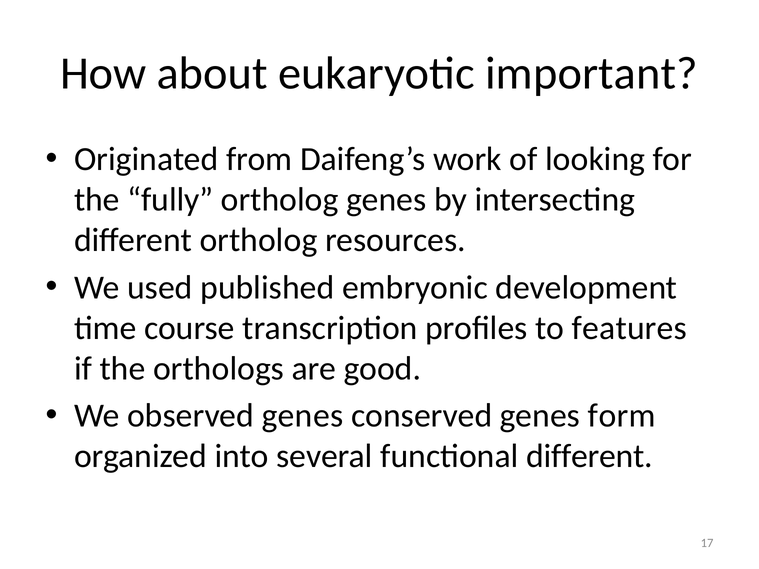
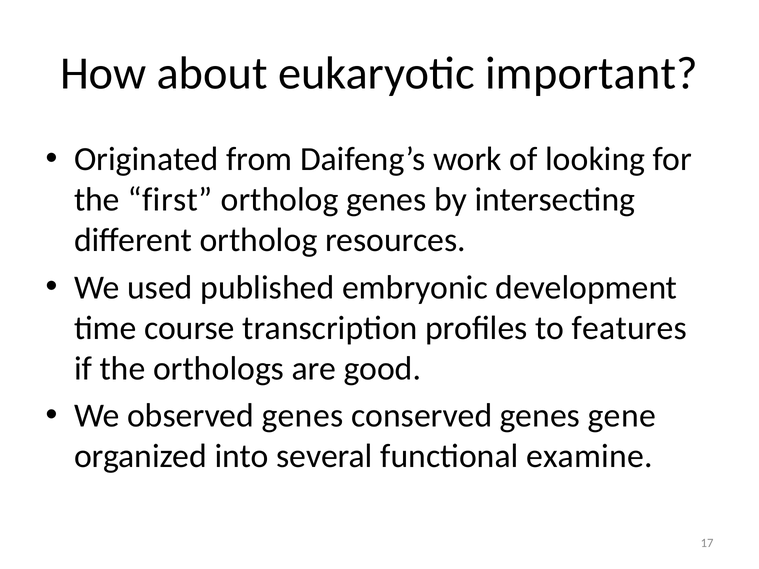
fully: fully -> first
form: form -> gene
functional different: different -> examine
